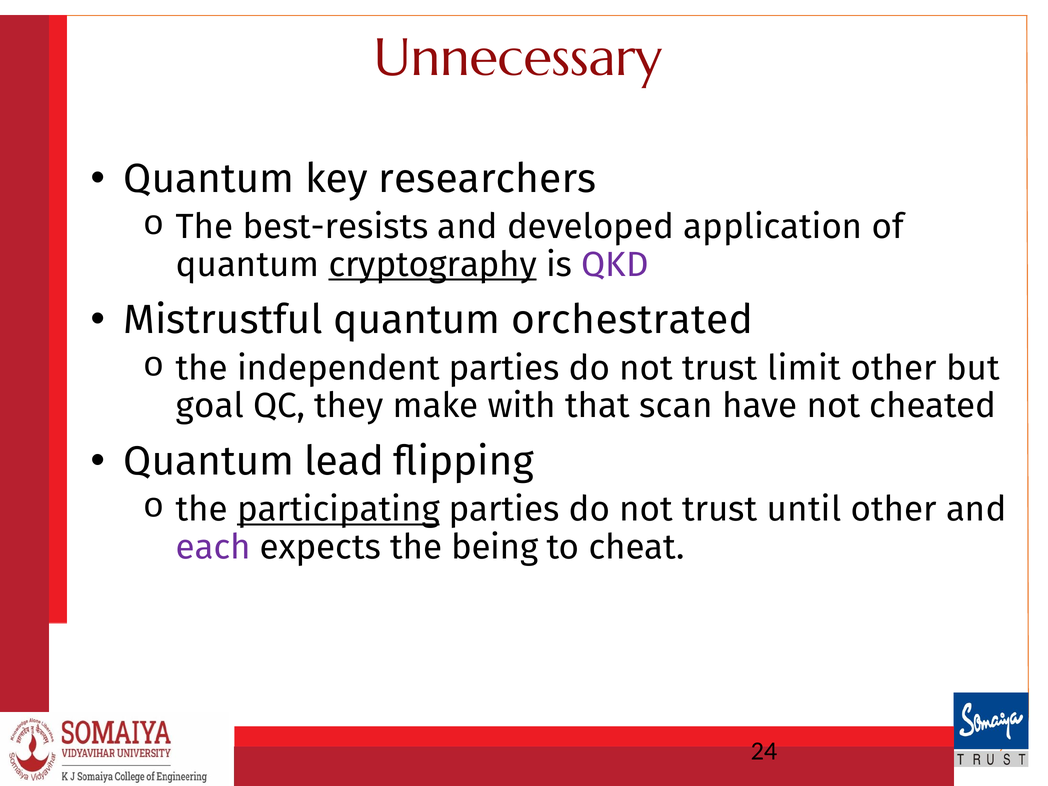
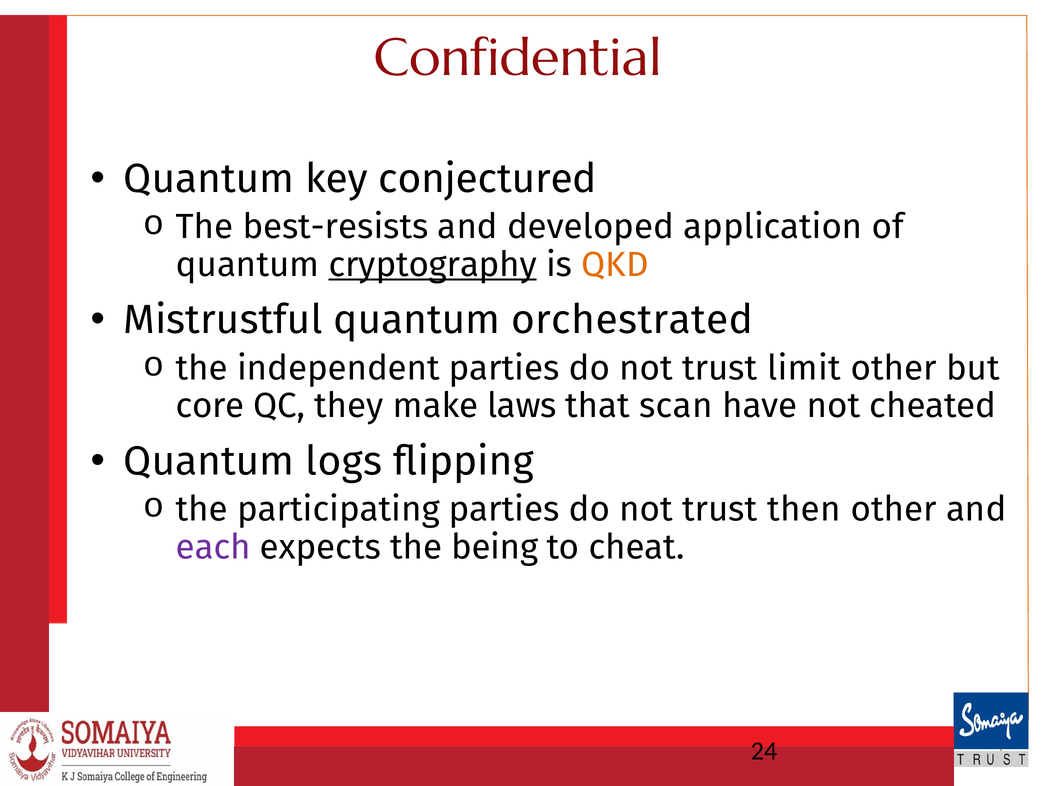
Unnecessary: Unnecessary -> Confidential
researchers: researchers -> conjectured
QKD colour: purple -> orange
goal: goal -> core
with: with -> laws
lead: lead -> logs
participating underline: present -> none
until: until -> then
